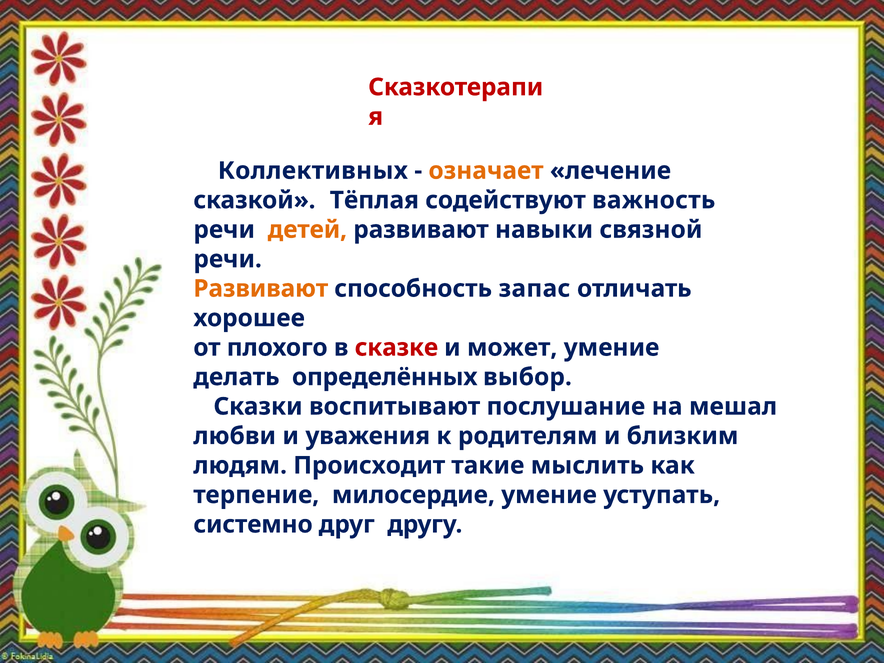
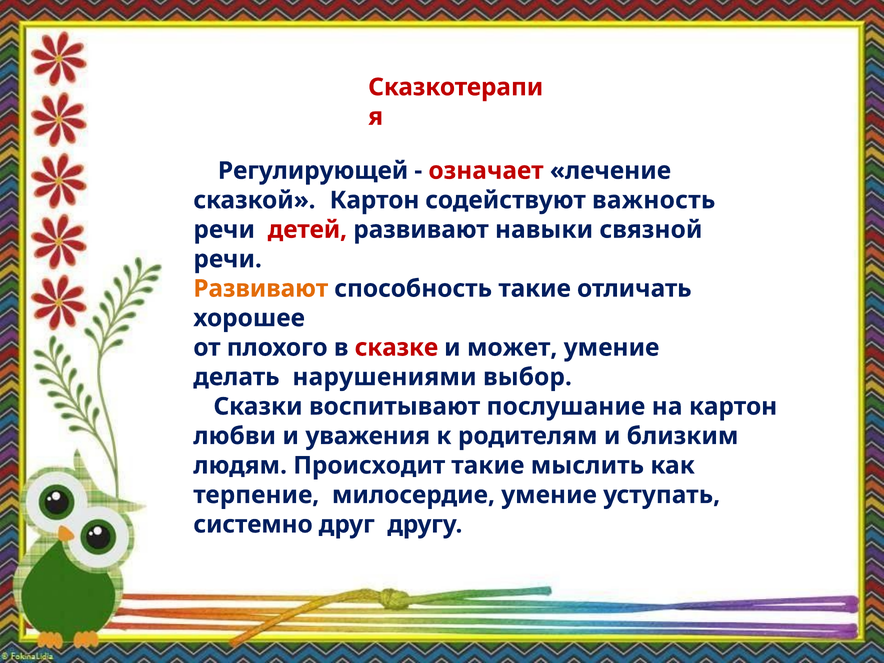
Коллективных: Коллективных -> Регулирующей
означает colour: orange -> red
сказкой Тёплая: Тёплая -> Картон
детей colour: orange -> red
способность запас: запас -> такие
определённых: определённых -> нарушениями
на мешал: мешал -> картон
